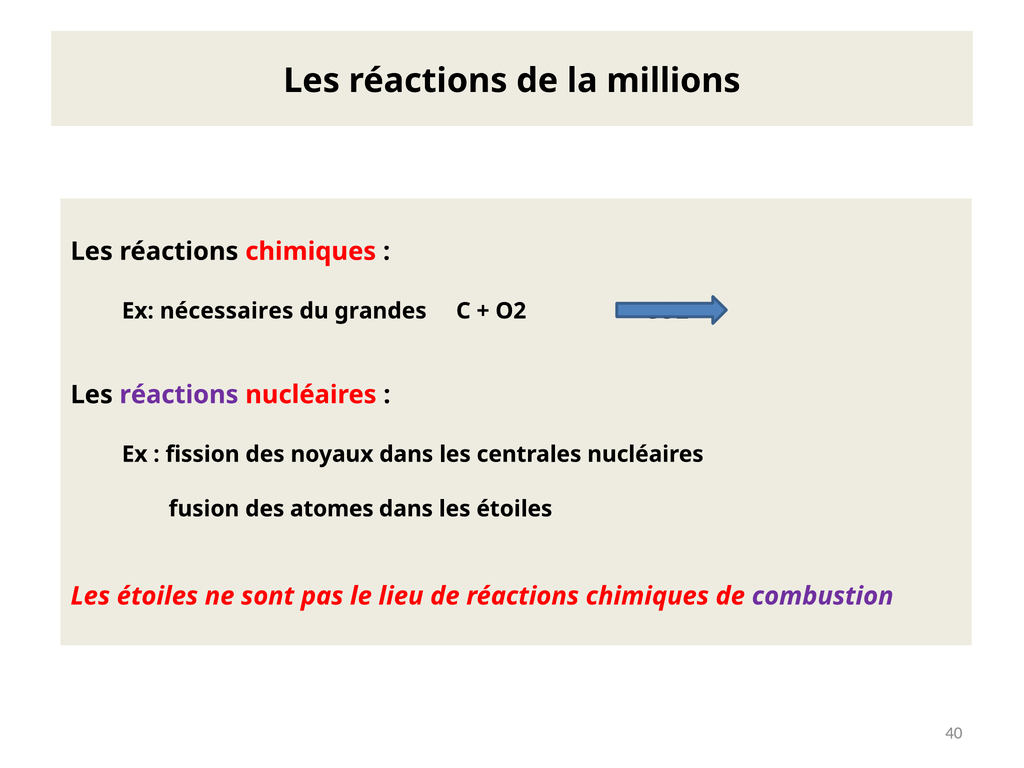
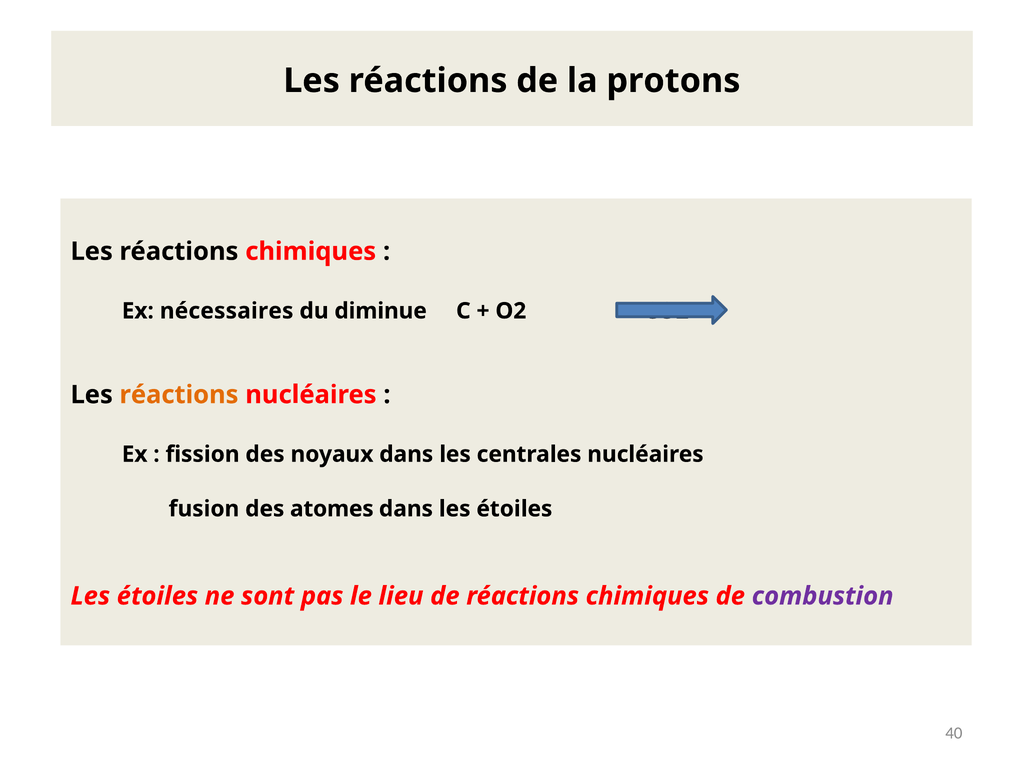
millions: millions -> protons
grandes: grandes -> diminue
réactions at (179, 395) colour: purple -> orange
